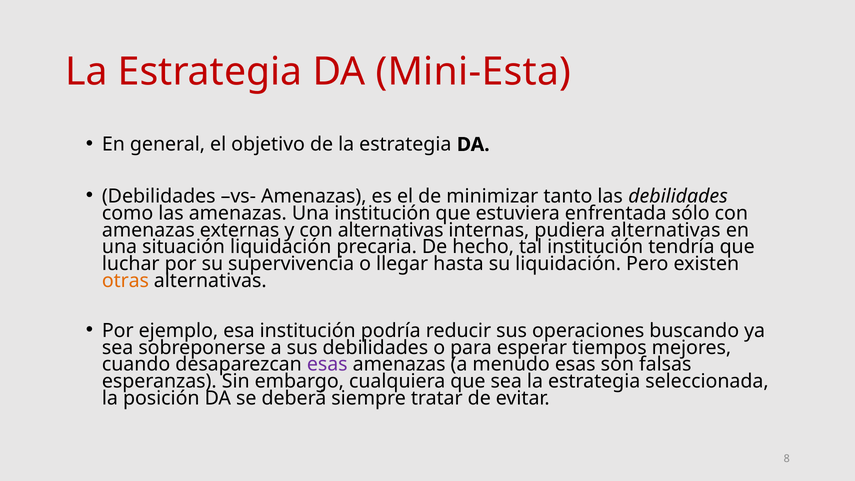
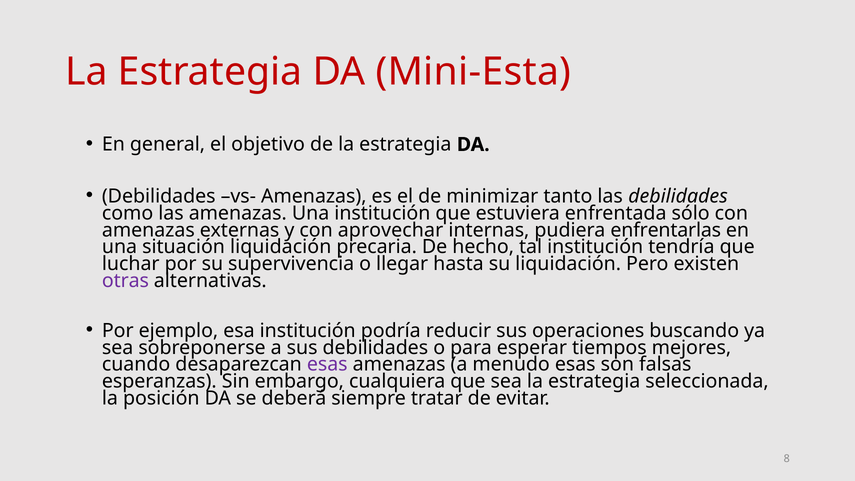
con alternativas: alternativas -> aprovechar
pudiera alternativas: alternativas -> enfrentarlas
otras colour: orange -> purple
